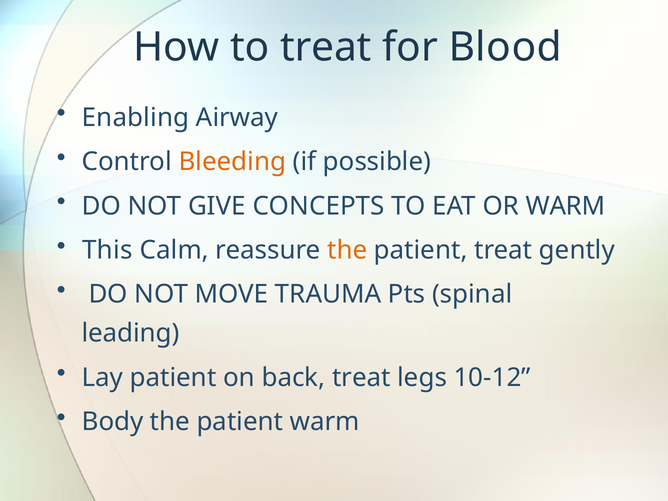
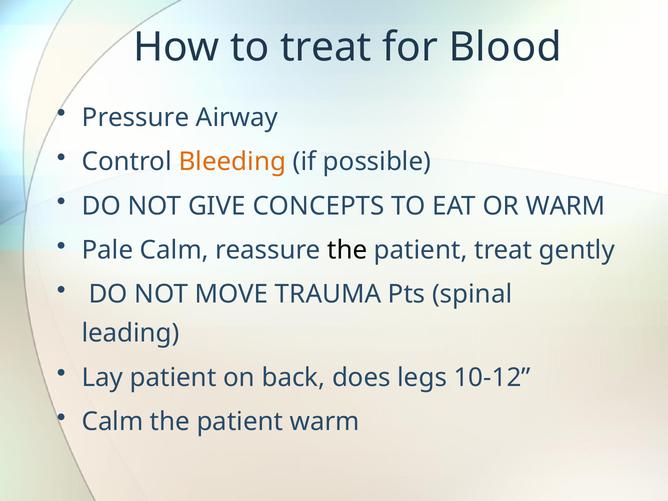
Enabling: Enabling -> Pressure
This: This -> Pale
the at (347, 250) colour: orange -> black
back treat: treat -> does
Body at (113, 422): Body -> Calm
